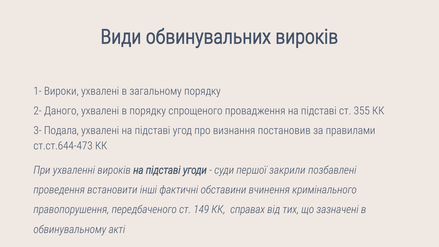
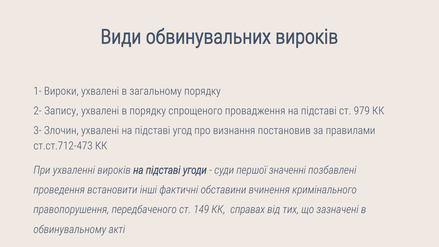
Даного: Даного -> Запису
355: 355 -> 979
Подала: Подала -> Злочин
ст.ст.644-473: ст.ст.644-473 -> ст.ст.712-473
закрили: закрили -> значенні
